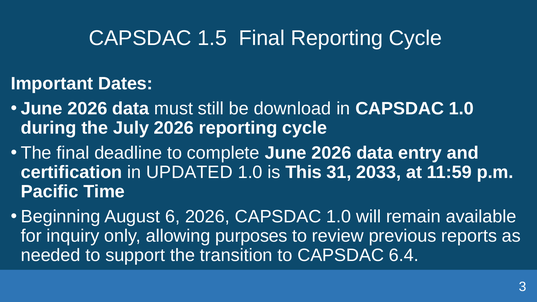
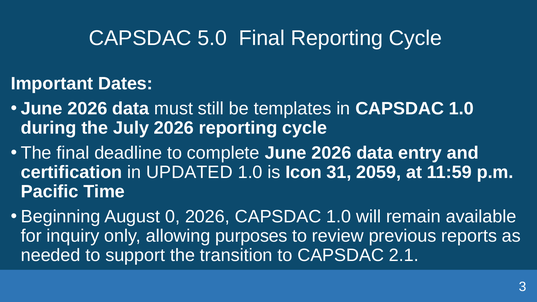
1.5: 1.5 -> 5.0
download: download -> templates
This: This -> Icon
2033: 2033 -> 2059
6: 6 -> 0
6.4: 6.4 -> 2.1
